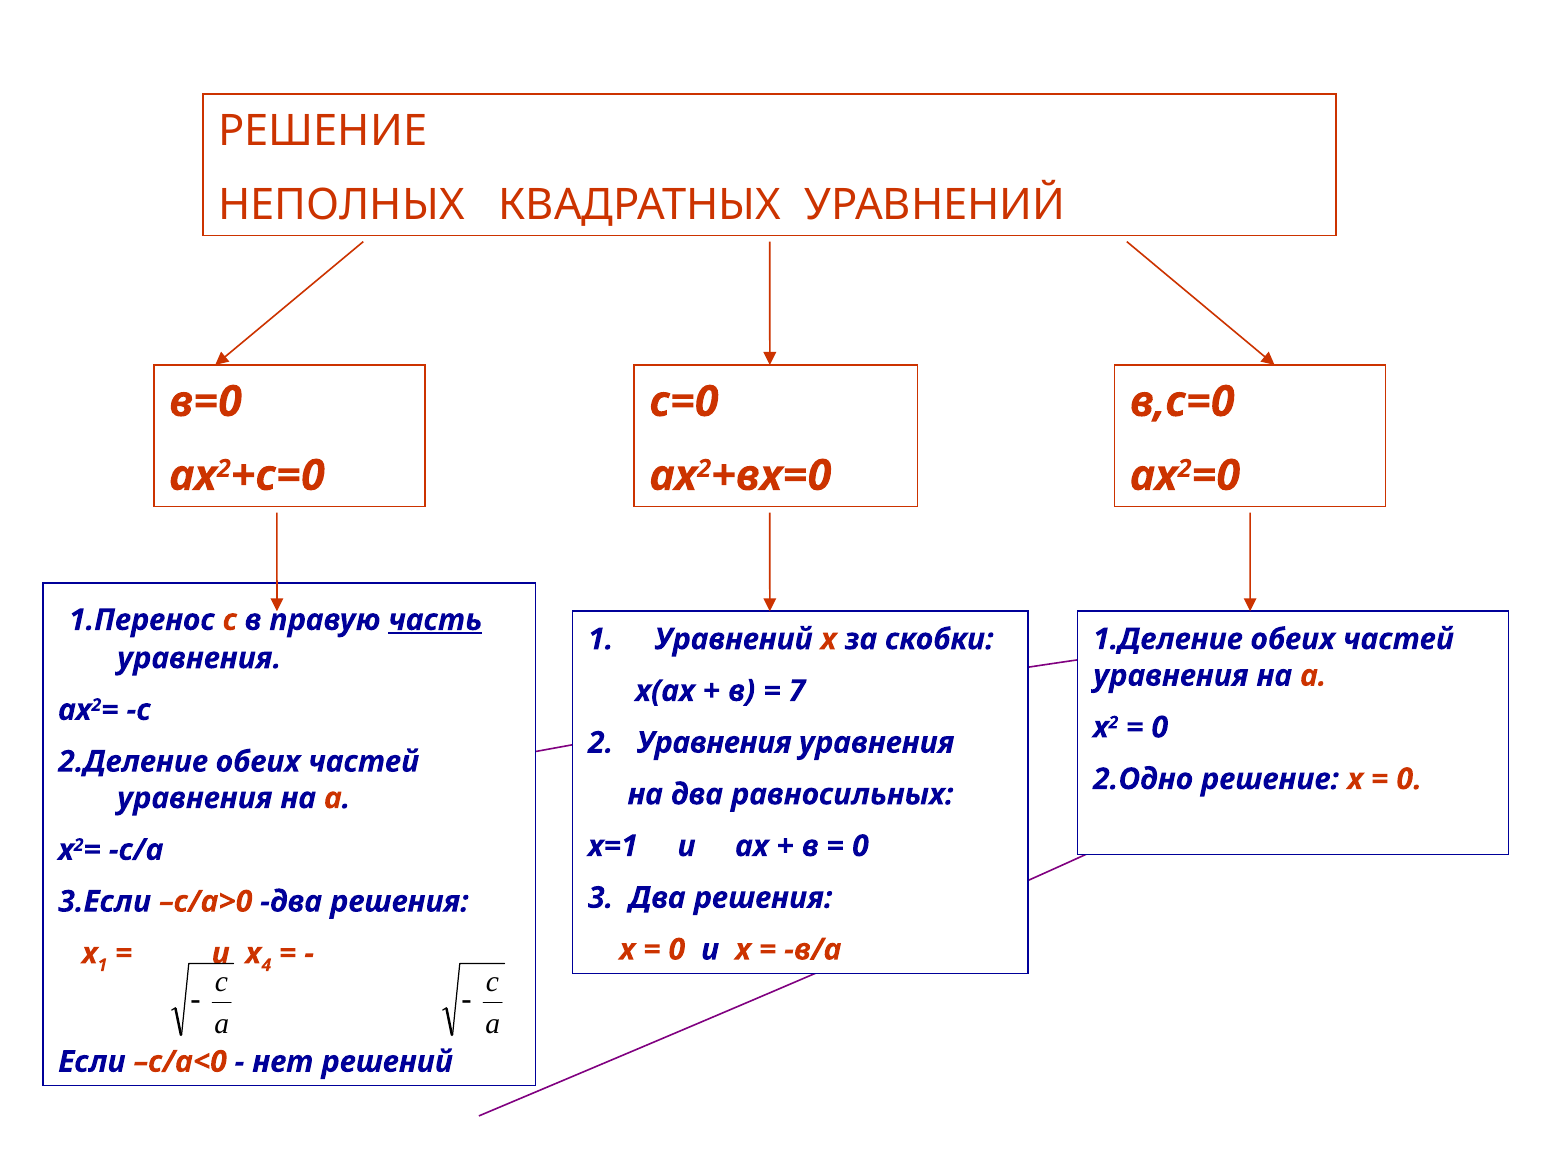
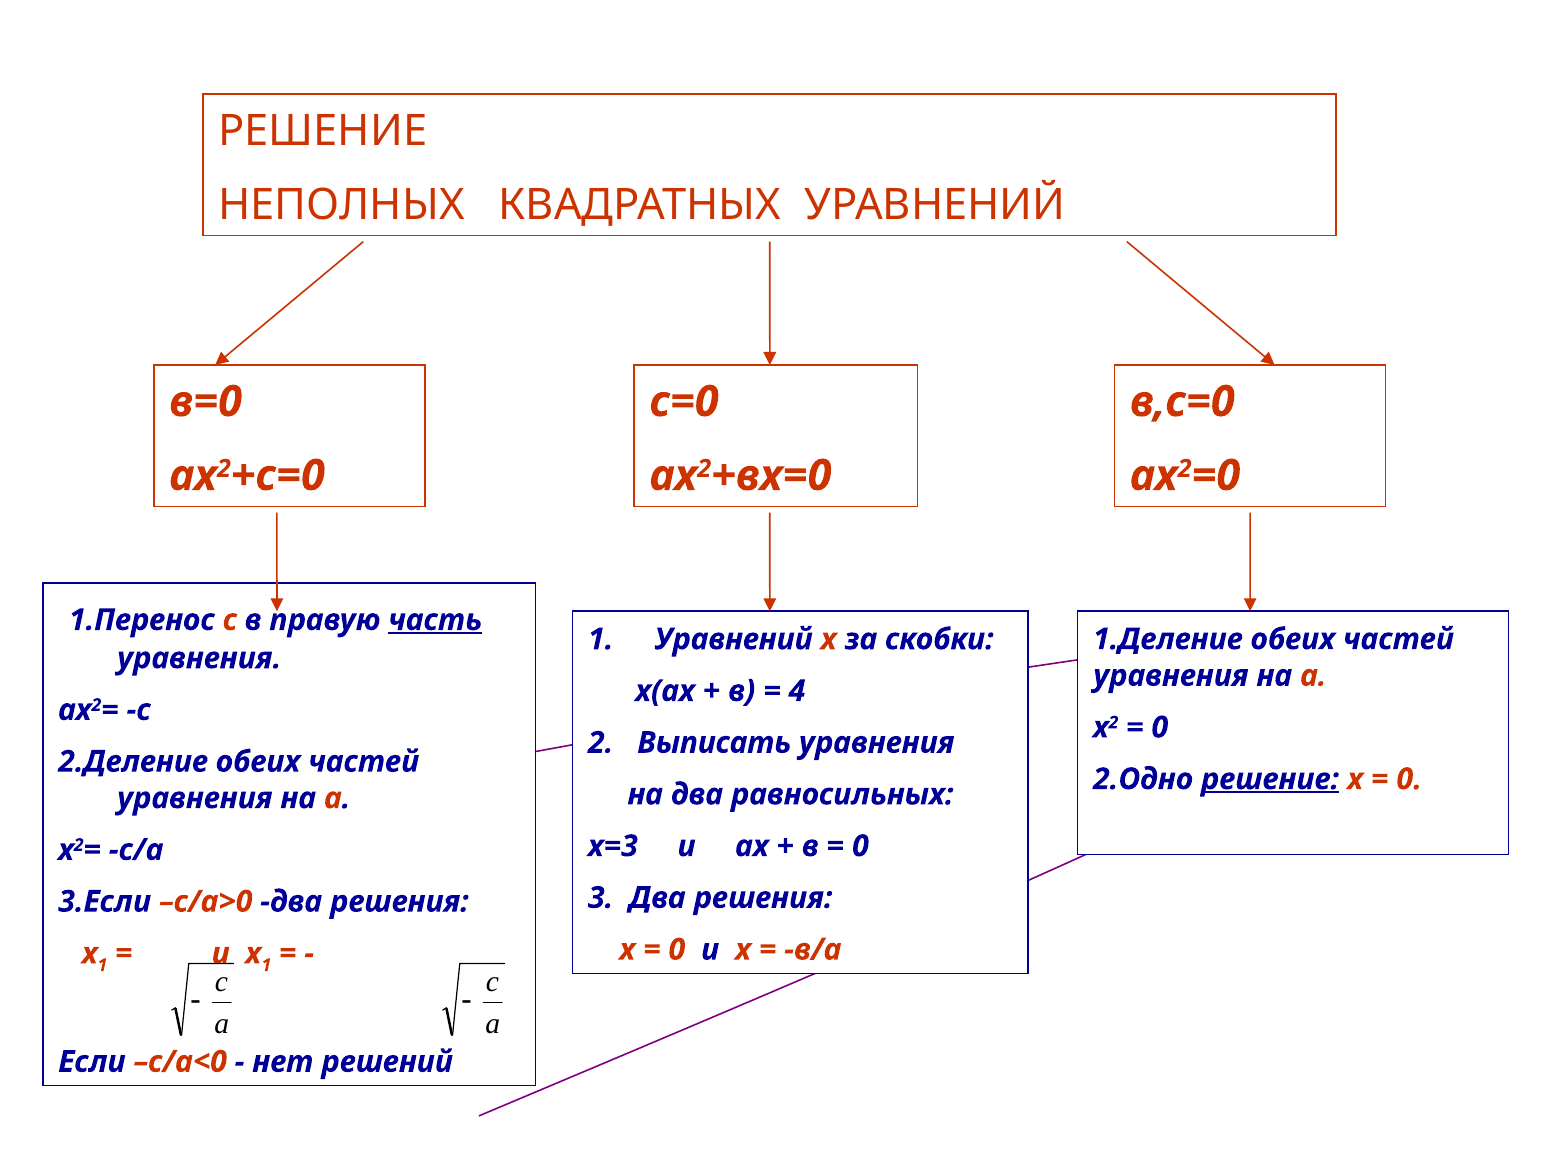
7: 7 -> 4
2 Уравнения: Уравнения -> Выписать
решение at (1270, 779) underline: none -> present
х=1: х=1 -> х=3
4 at (266, 965): 4 -> 1
